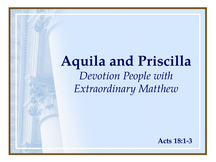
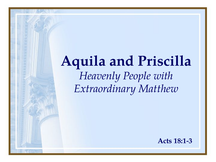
Devotion: Devotion -> Heavenly
